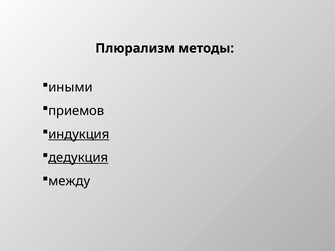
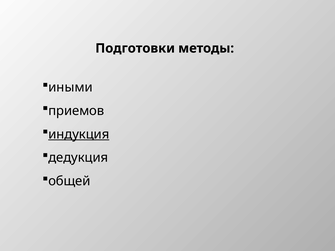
Плюрализм: Плюрализм -> Подготовки
дедукция underline: present -> none
между: между -> общей
